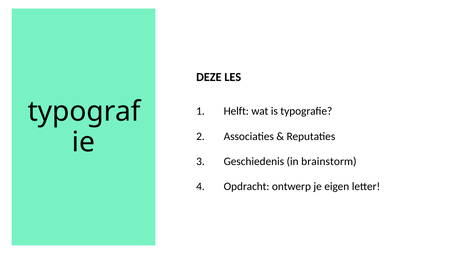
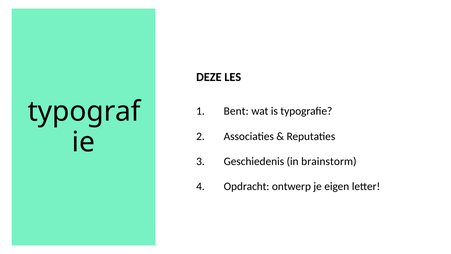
Helft: Helft -> Bent
